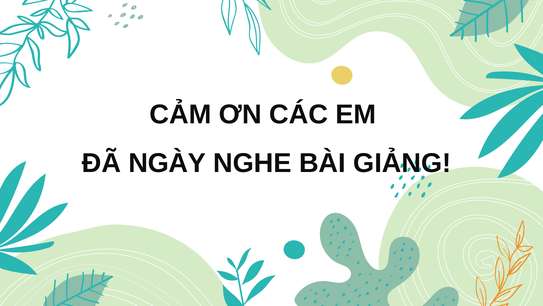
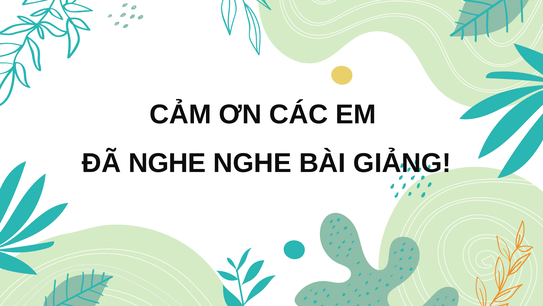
ĐÃ NGÀY: NGÀY -> NGHE
